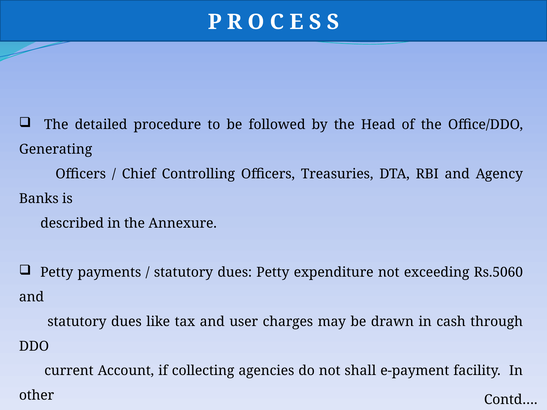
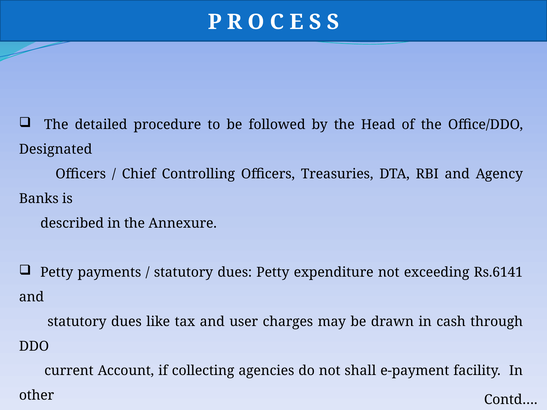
Generating: Generating -> Designated
Rs.5060: Rs.5060 -> Rs.6141
